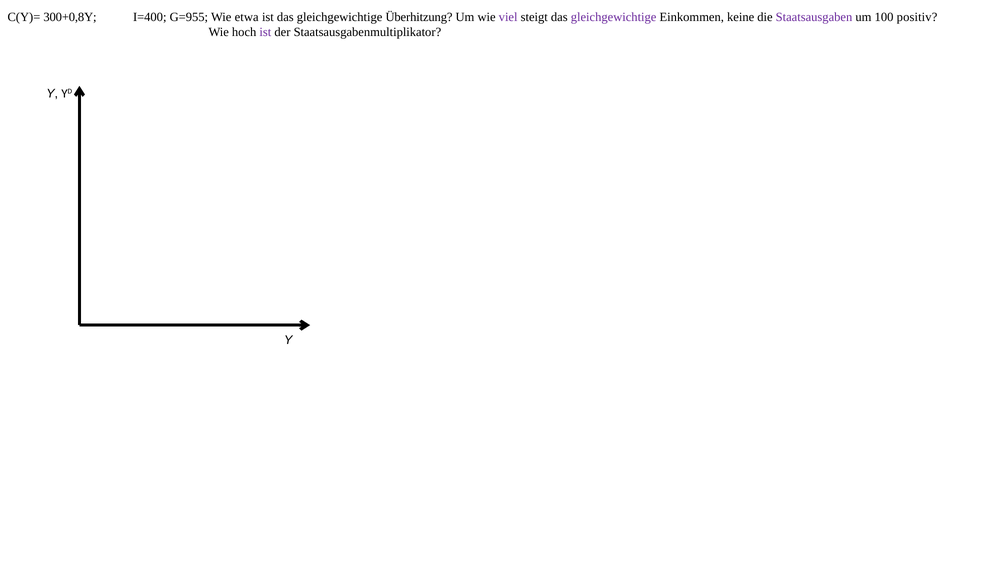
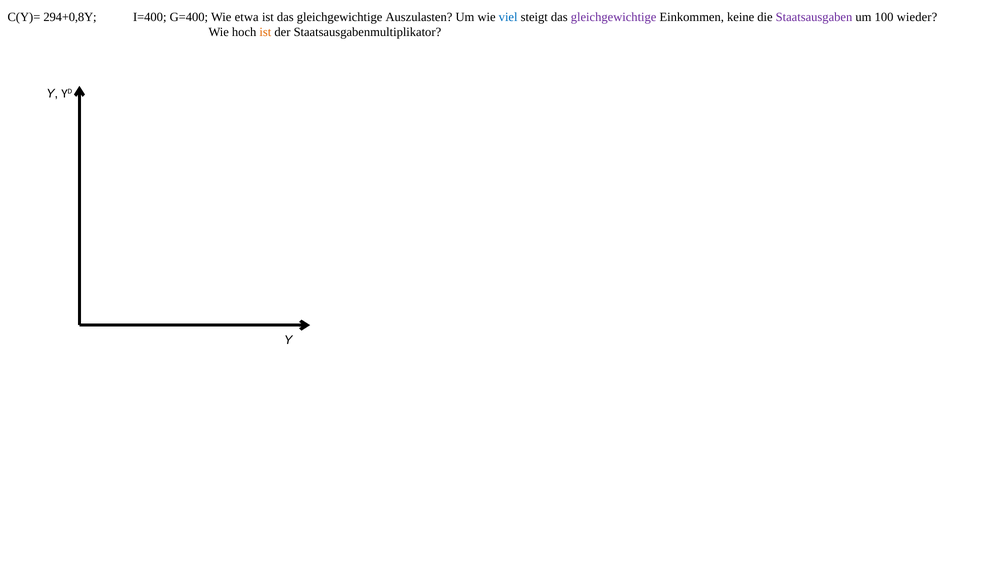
300+0,8Y: 300+0,8Y -> 294+0,8Y
G=955: G=955 -> G=400
Überhitzung: Überhitzung -> Auszulasten
viel colour: purple -> blue
positiv: positiv -> wieder
ist at (265, 32) colour: purple -> orange
